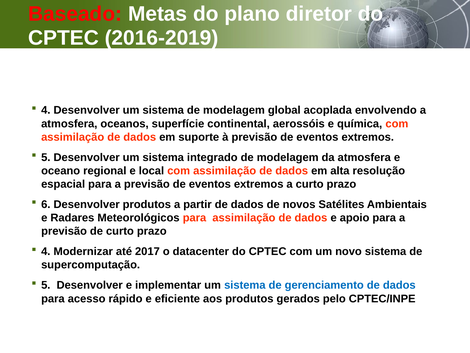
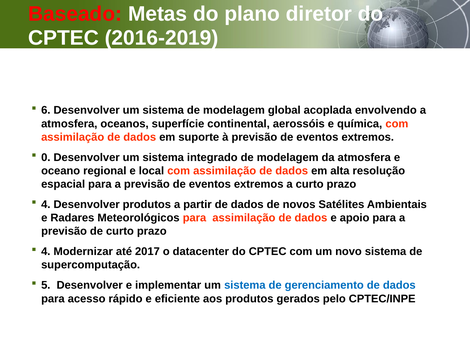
4 at (46, 110): 4 -> 6
5 at (46, 157): 5 -> 0
6 at (46, 204): 6 -> 4
